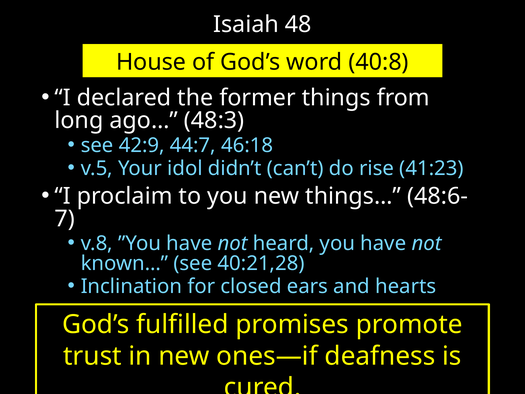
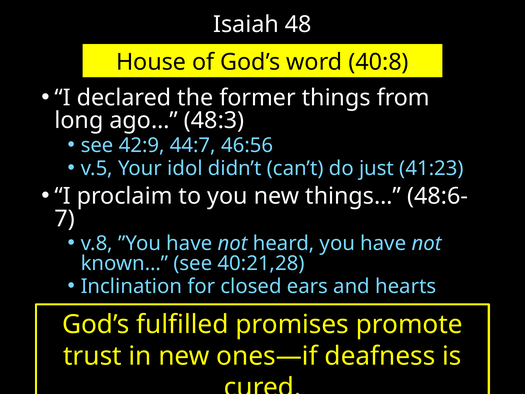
46:18: 46:18 -> 46:56
rise: rise -> just
